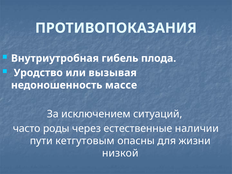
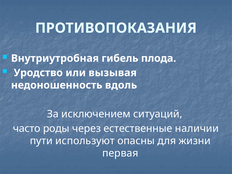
массе: массе -> вдоль
кетгутовым: кетгутовым -> используют
низкой: низкой -> первая
